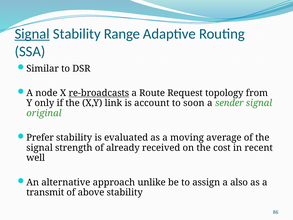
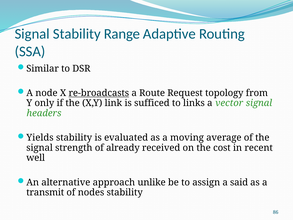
Signal at (32, 34) underline: present -> none
account: account -> sufficed
soon: soon -> links
sender: sender -> vector
original: original -> headers
Prefer: Prefer -> Yields
also: also -> said
above: above -> nodes
